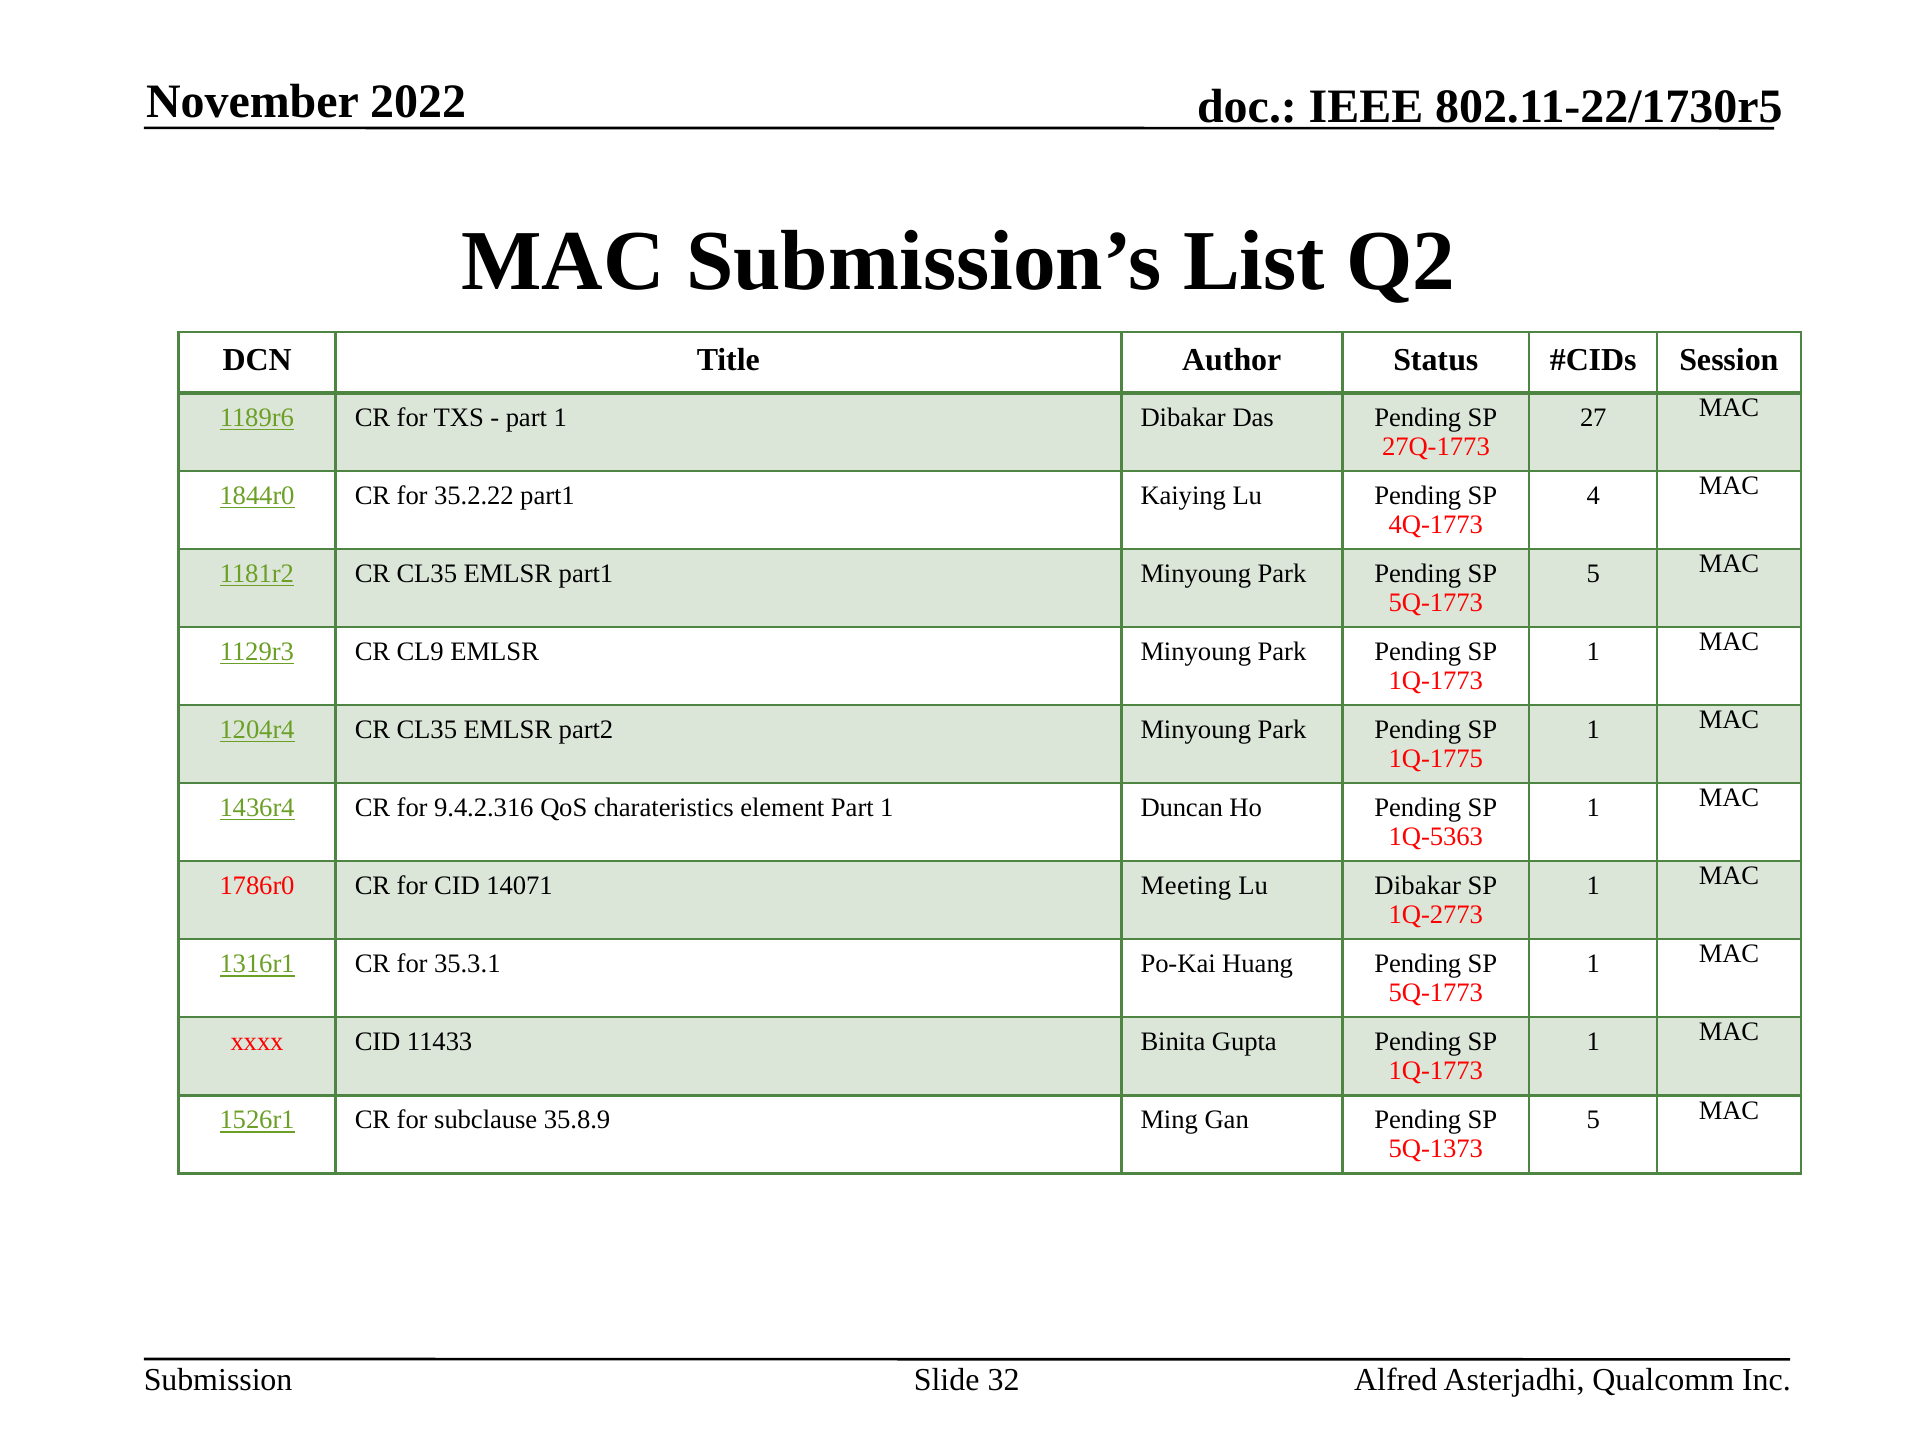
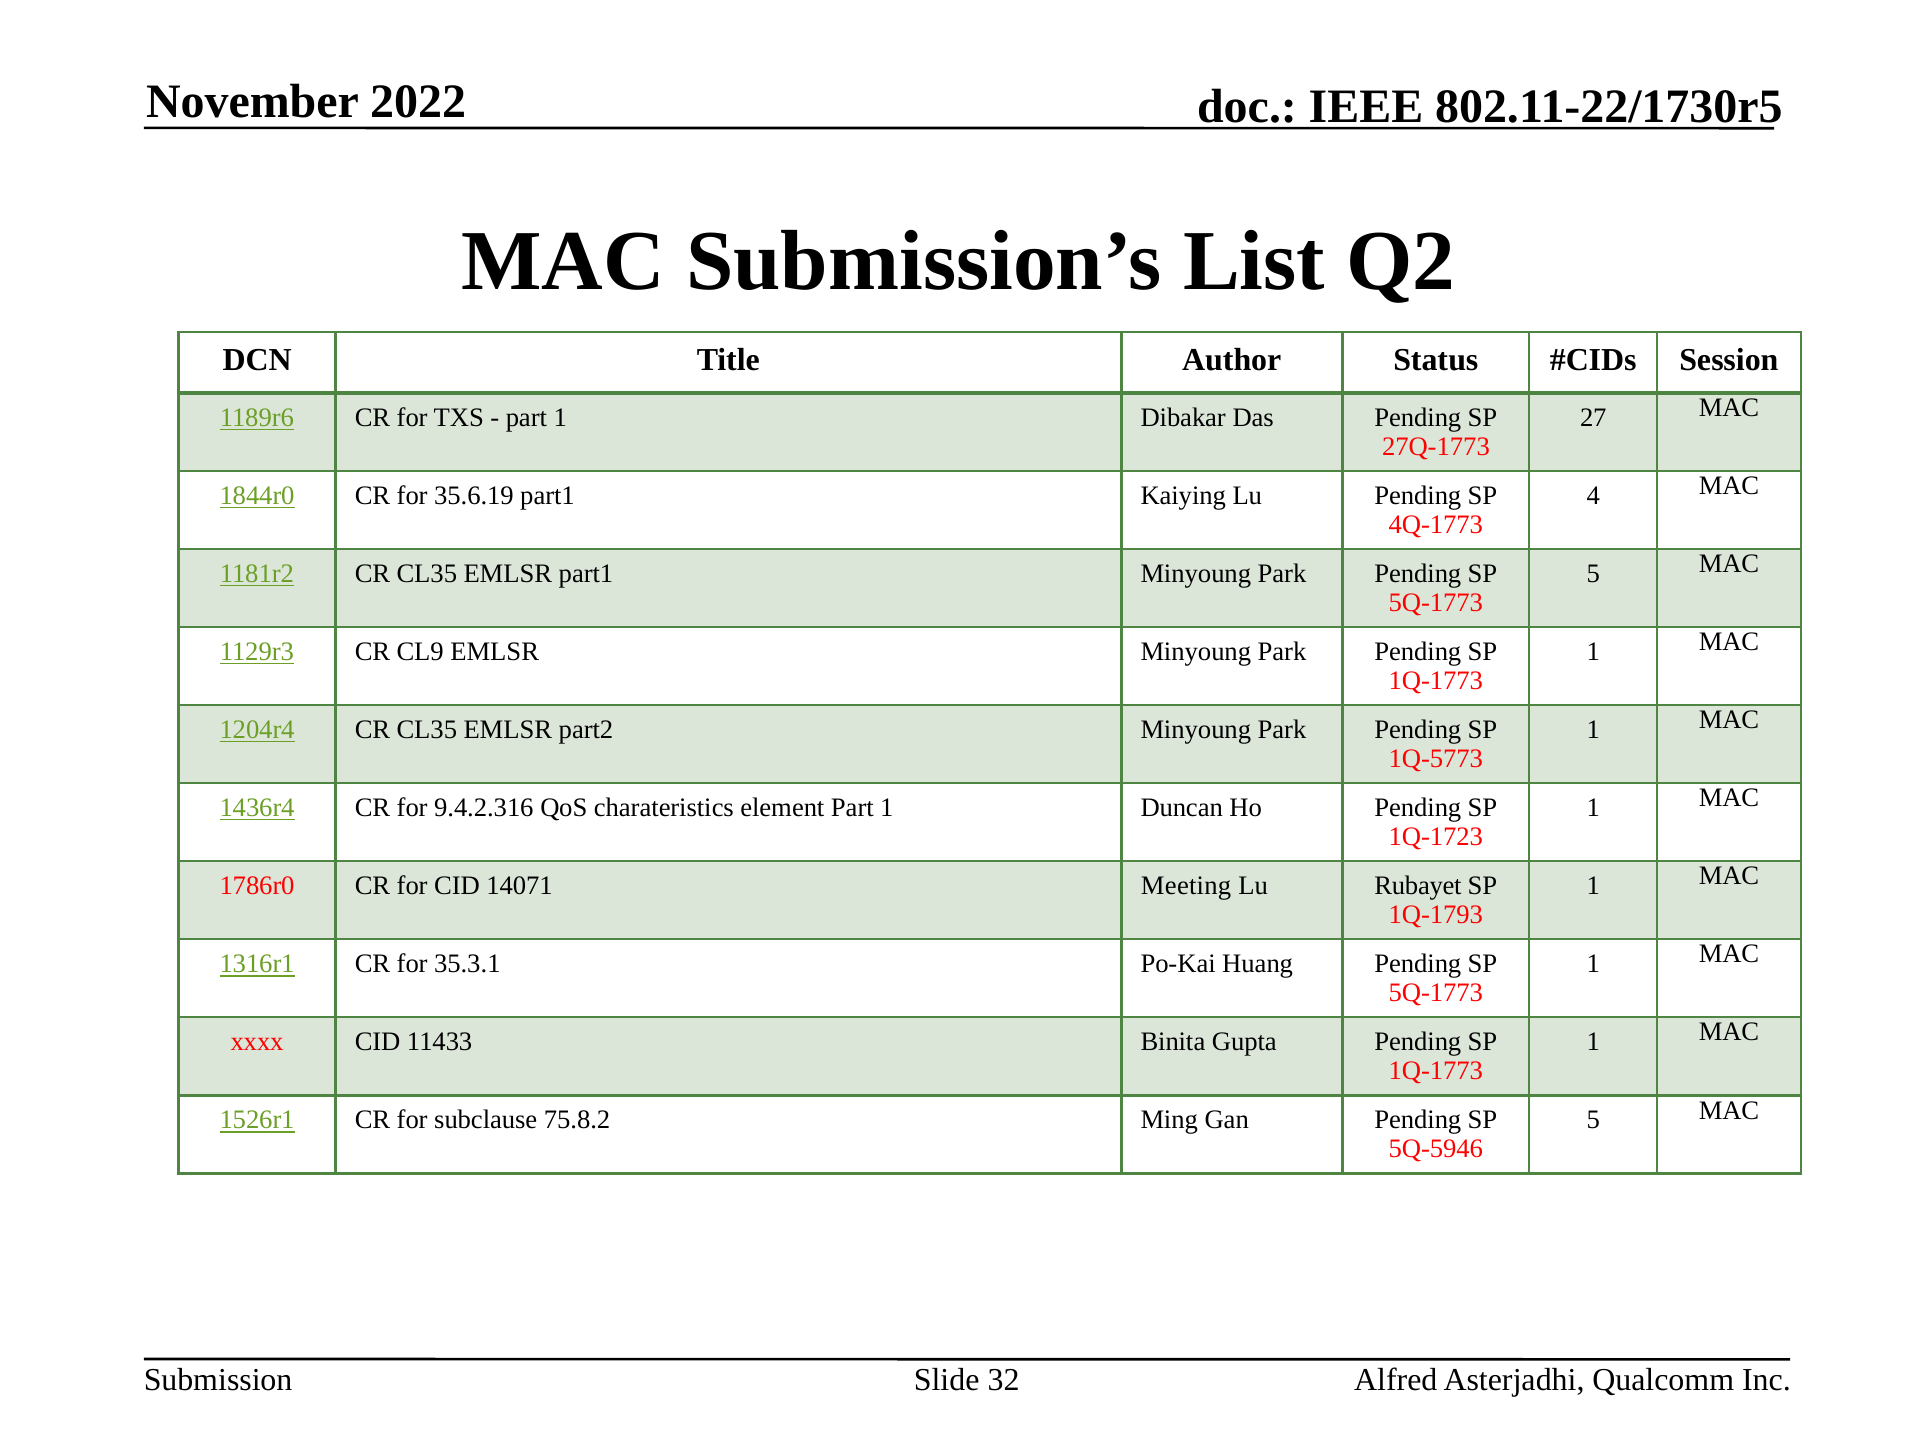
35.2.22: 35.2.22 -> 35.6.19
1Q-1775: 1Q-1775 -> 1Q-5773
1Q-5363: 1Q-5363 -> 1Q-1723
Lu Dibakar: Dibakar -> Rubayet
1Q-2773: 1Q-2773 -> 1Q-1793
35.8.9: 35.8.9 -> 75.8.2
5Q-1373: 5Q-1373 -> 5Q-5946
